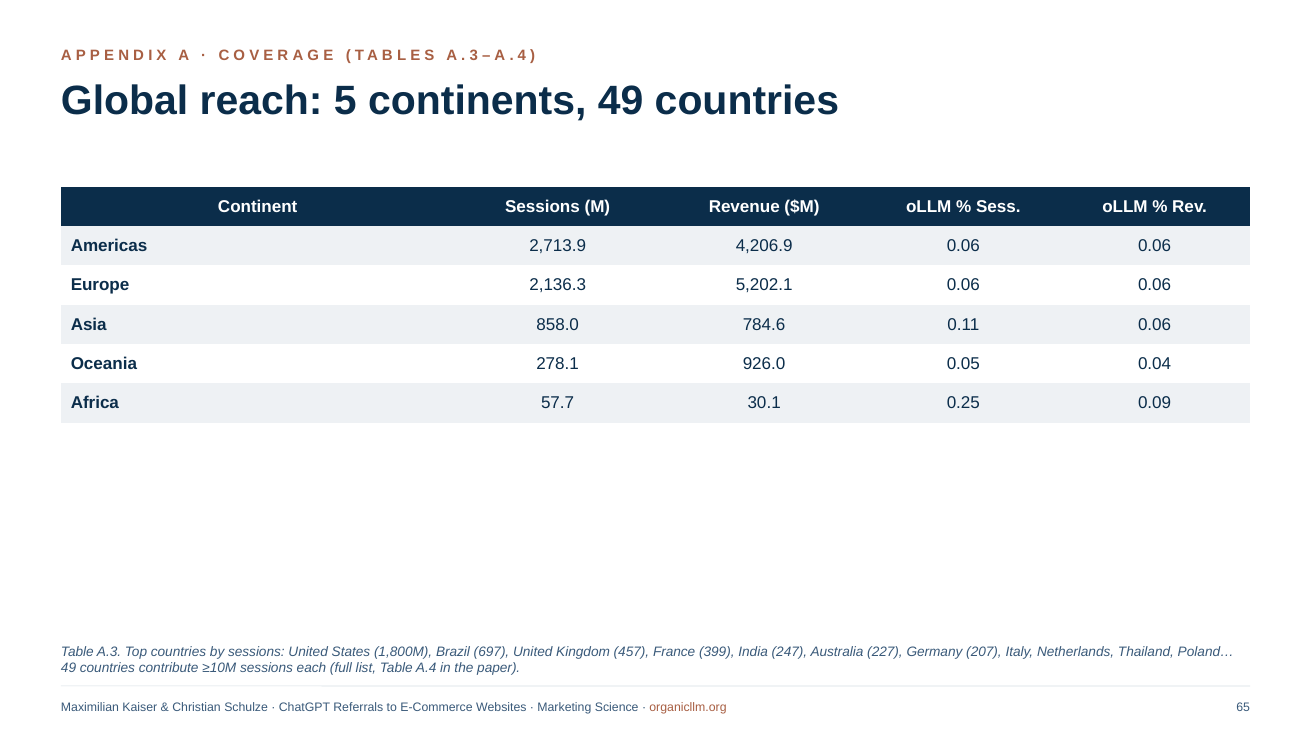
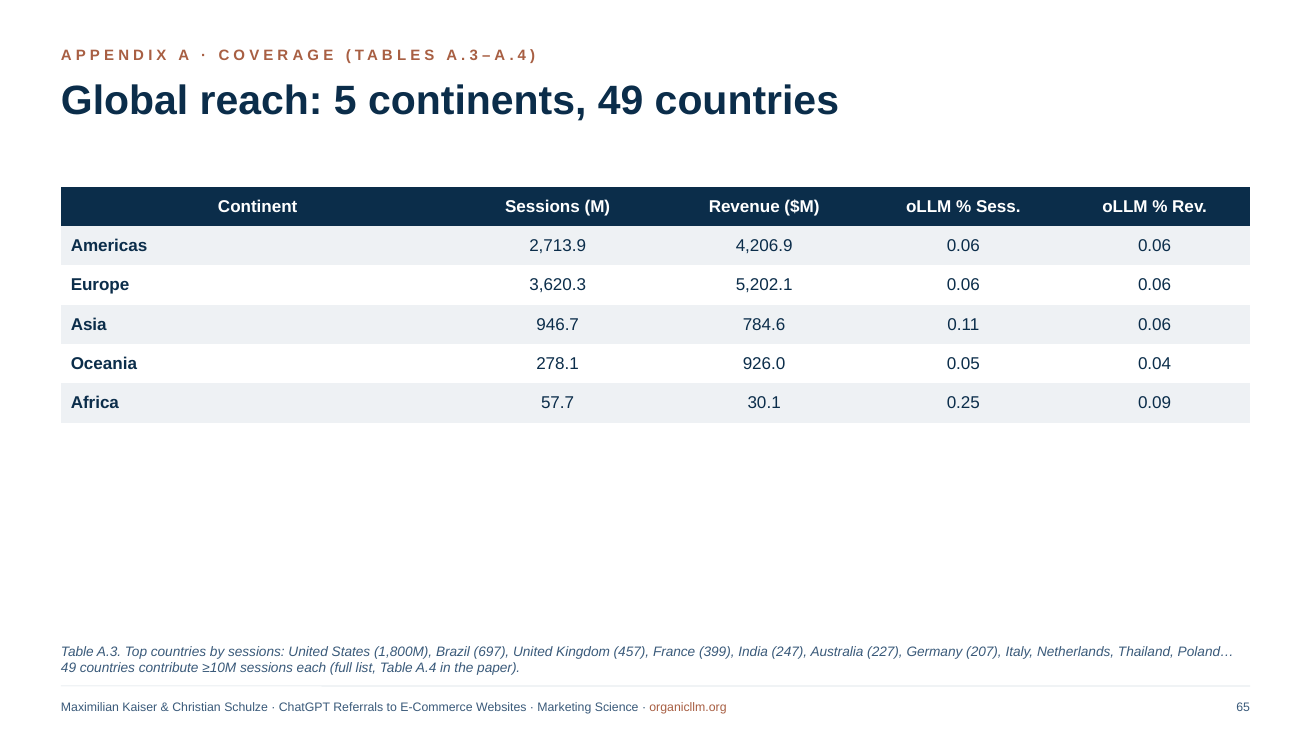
2,136.3: 2,136.3 -> 3,620.3
858.0: 858.0 -> 946.7
